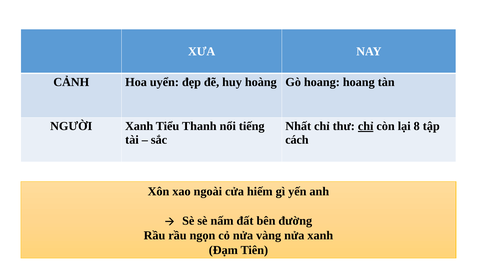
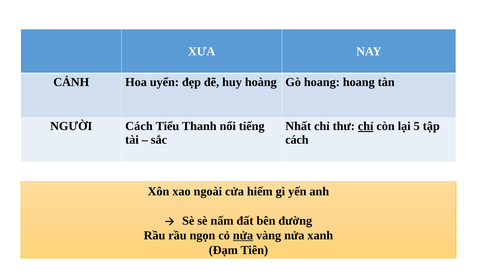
NGƯỜI Xanh: Xanh -> Cách
8: 8 -> 5
nửa at (243, 235) underline: none -> present
